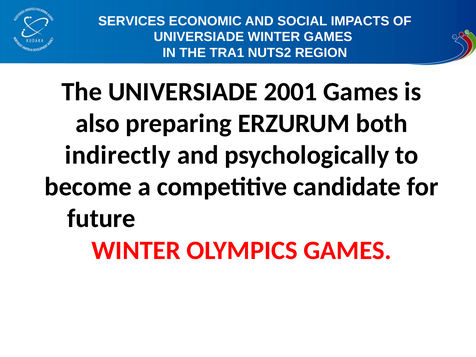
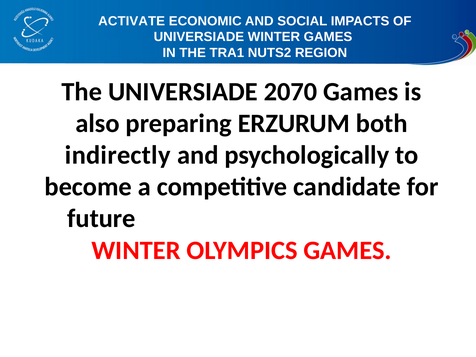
SERVICES: SERVICES -> ACTIVATE
2001: 2001 -> 2070
